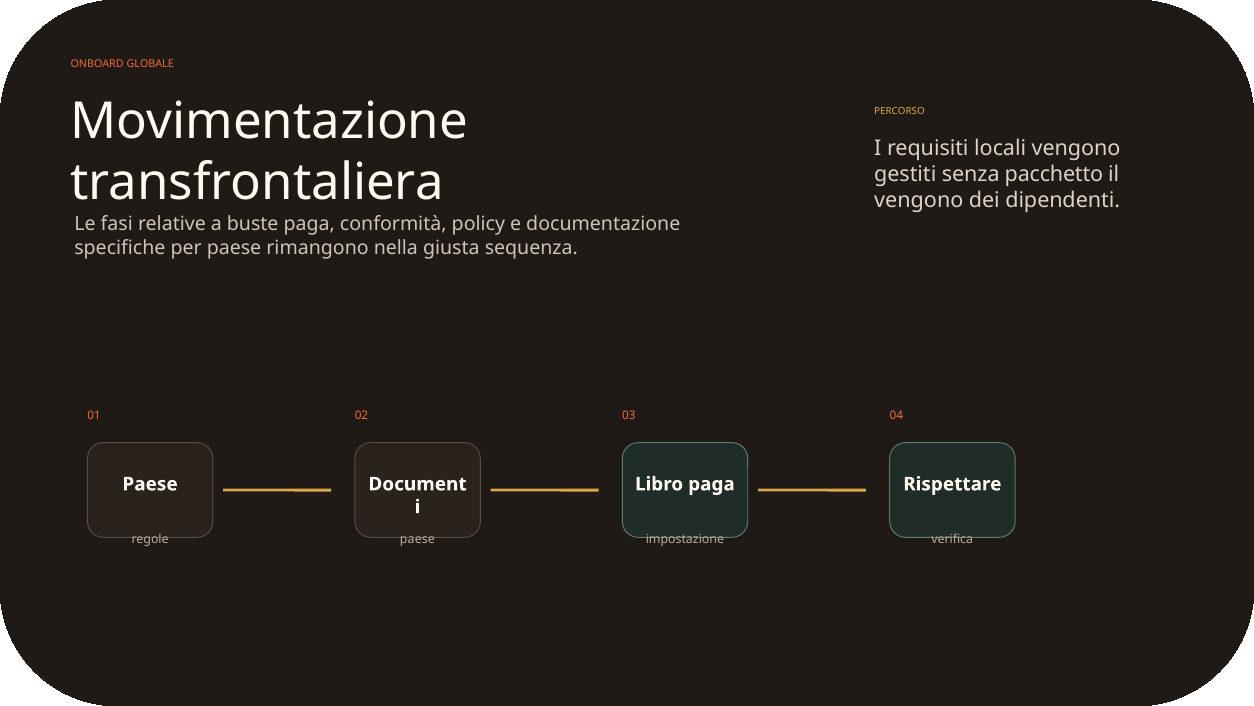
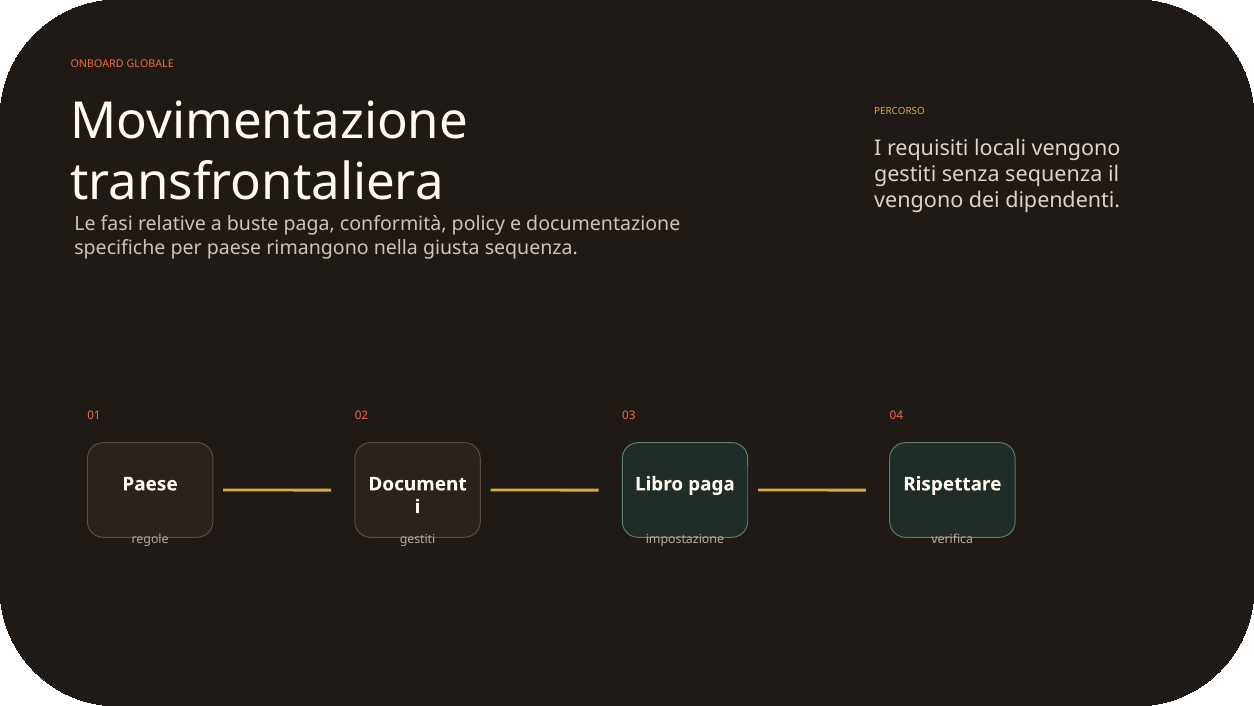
senza pacchetto: pacchetto -> sequenza
paese at (417, 539): paese -> gestiti
